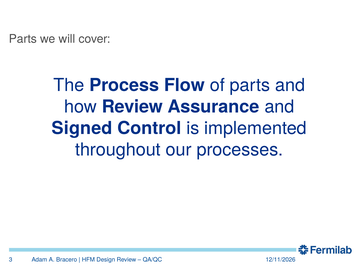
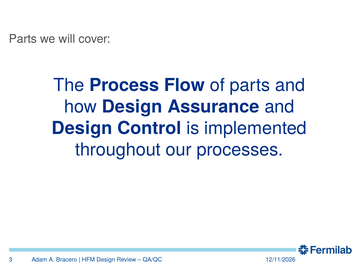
how Review: Review -> Design
Signed at (82, 128): Signed -> Design
